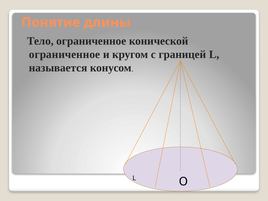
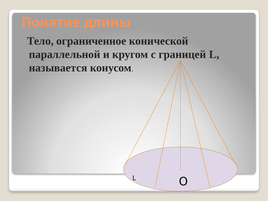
ограниченное at (65, 54): ограниченное -> параллельной
